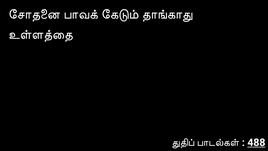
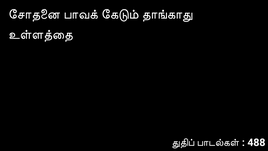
488 underline: present -> none
